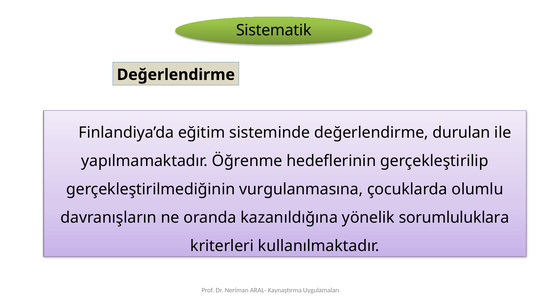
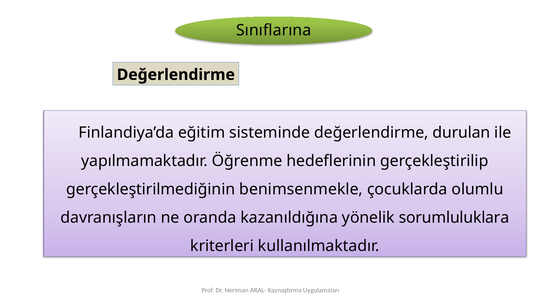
Sistematik: Sistematik -> Sınıflarına
vurgulanmasına: vurgulanmasına -> benimsenmekle
